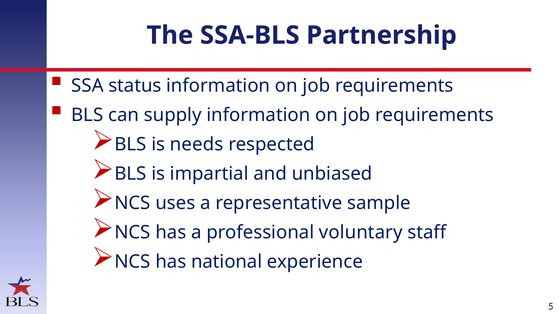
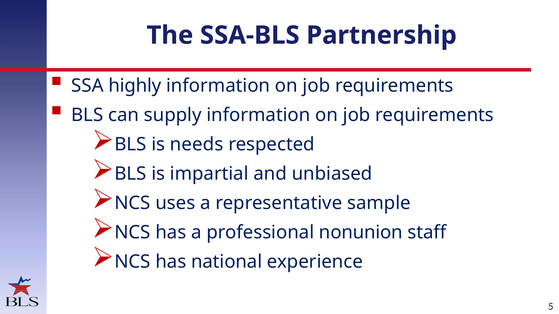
status: status -> highly
voluntary: voluntary -> nonunion
